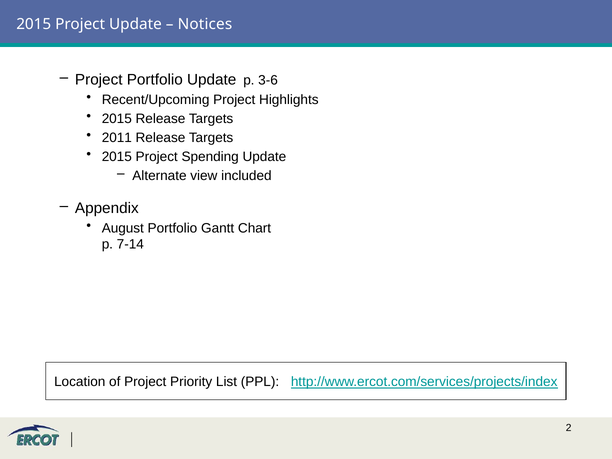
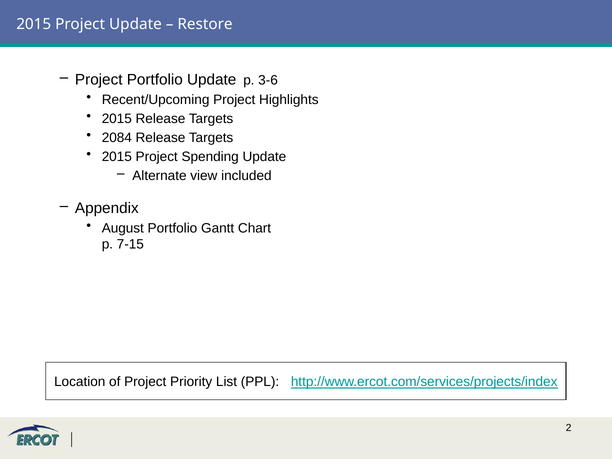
Notices: Notices -> Restore
2011: 2011 -> 2084
7-14: 7-14 -> 7-15
